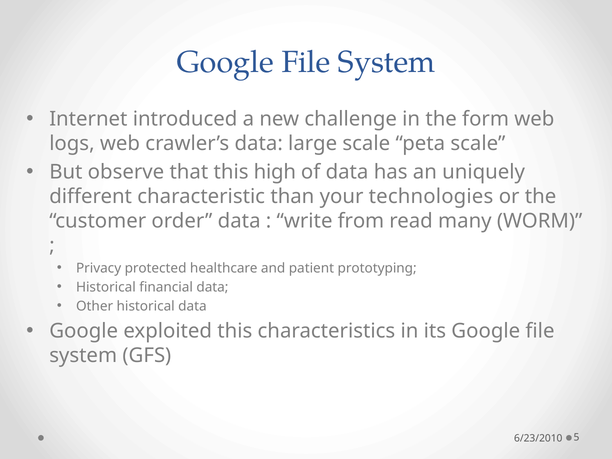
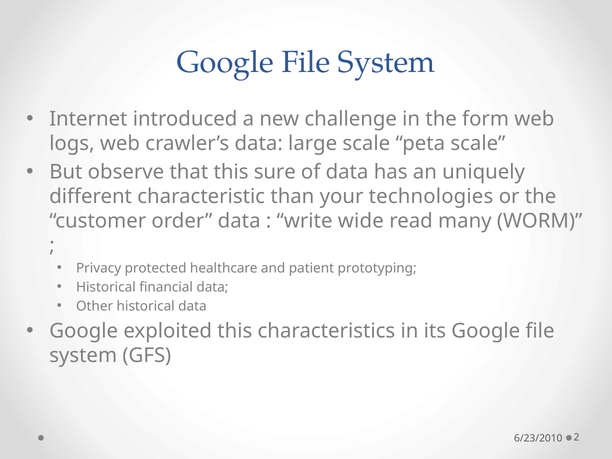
high: high -> sure
from: from -> wide
5: 5 -> 2
